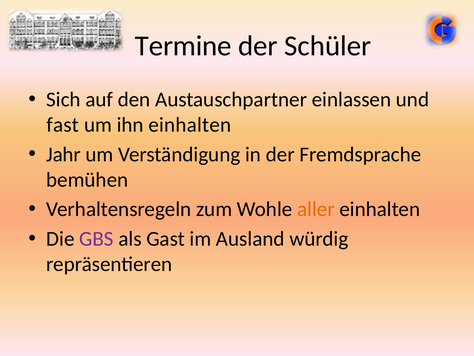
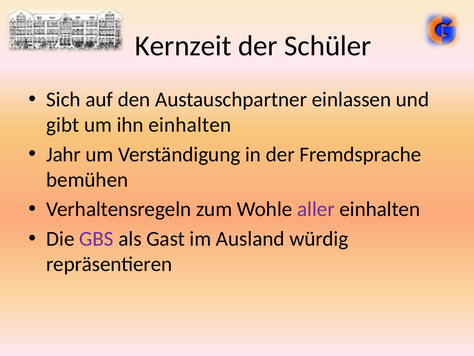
Termine: Termine -> Kernzeit
fast: fast -> gibt
aller colour: orange -> purple
